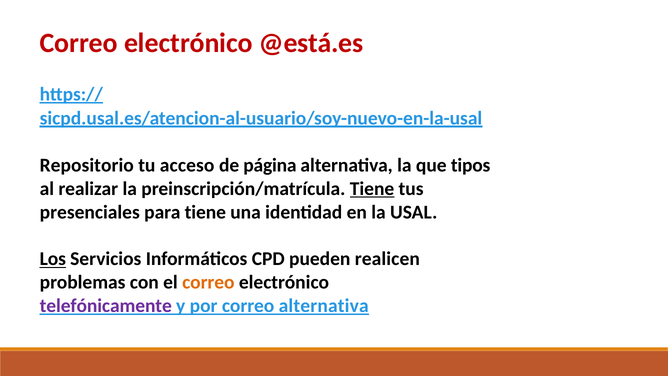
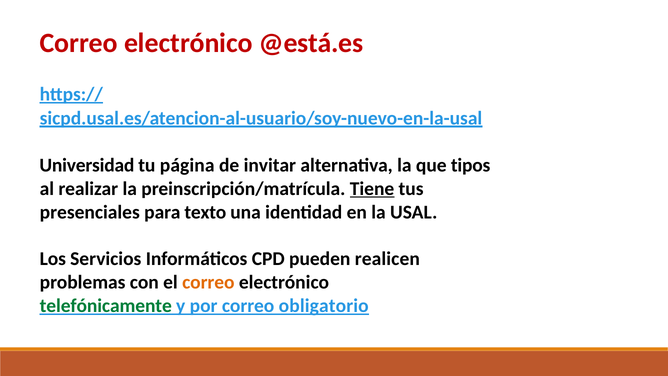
Repositorio: Repositorio -> Universidad
acceso: acceso -> página
página: página -> invitar
para tiene: tiene -> texto
Los underline: present -> none
telefónicamente colour: purple -> green
correo alternativa: alternativa -> obligatorio
